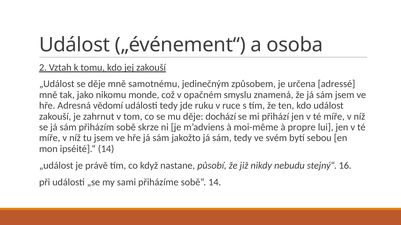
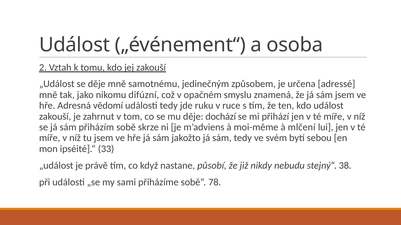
monde: monde -> difúzní
propre: propre -> mlčení
ipséité].“ 14: 14 -> 33
16: 16 -> 38
sobě“ 14: 14 -> 78
